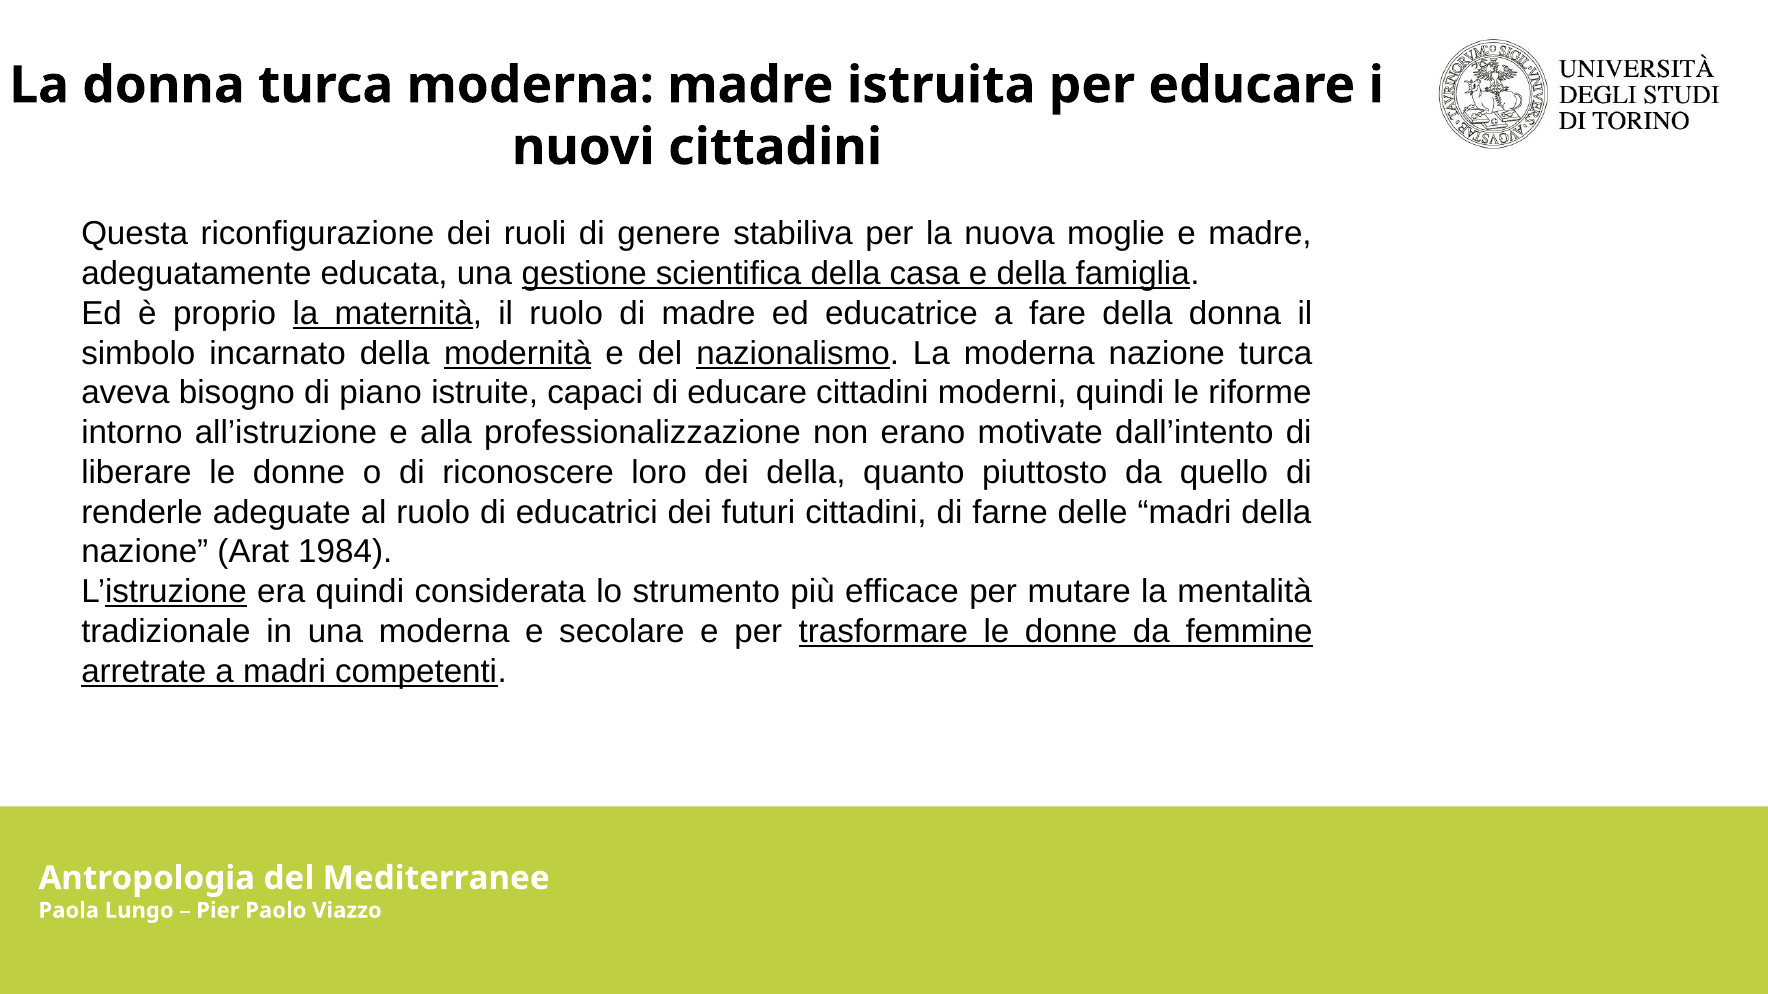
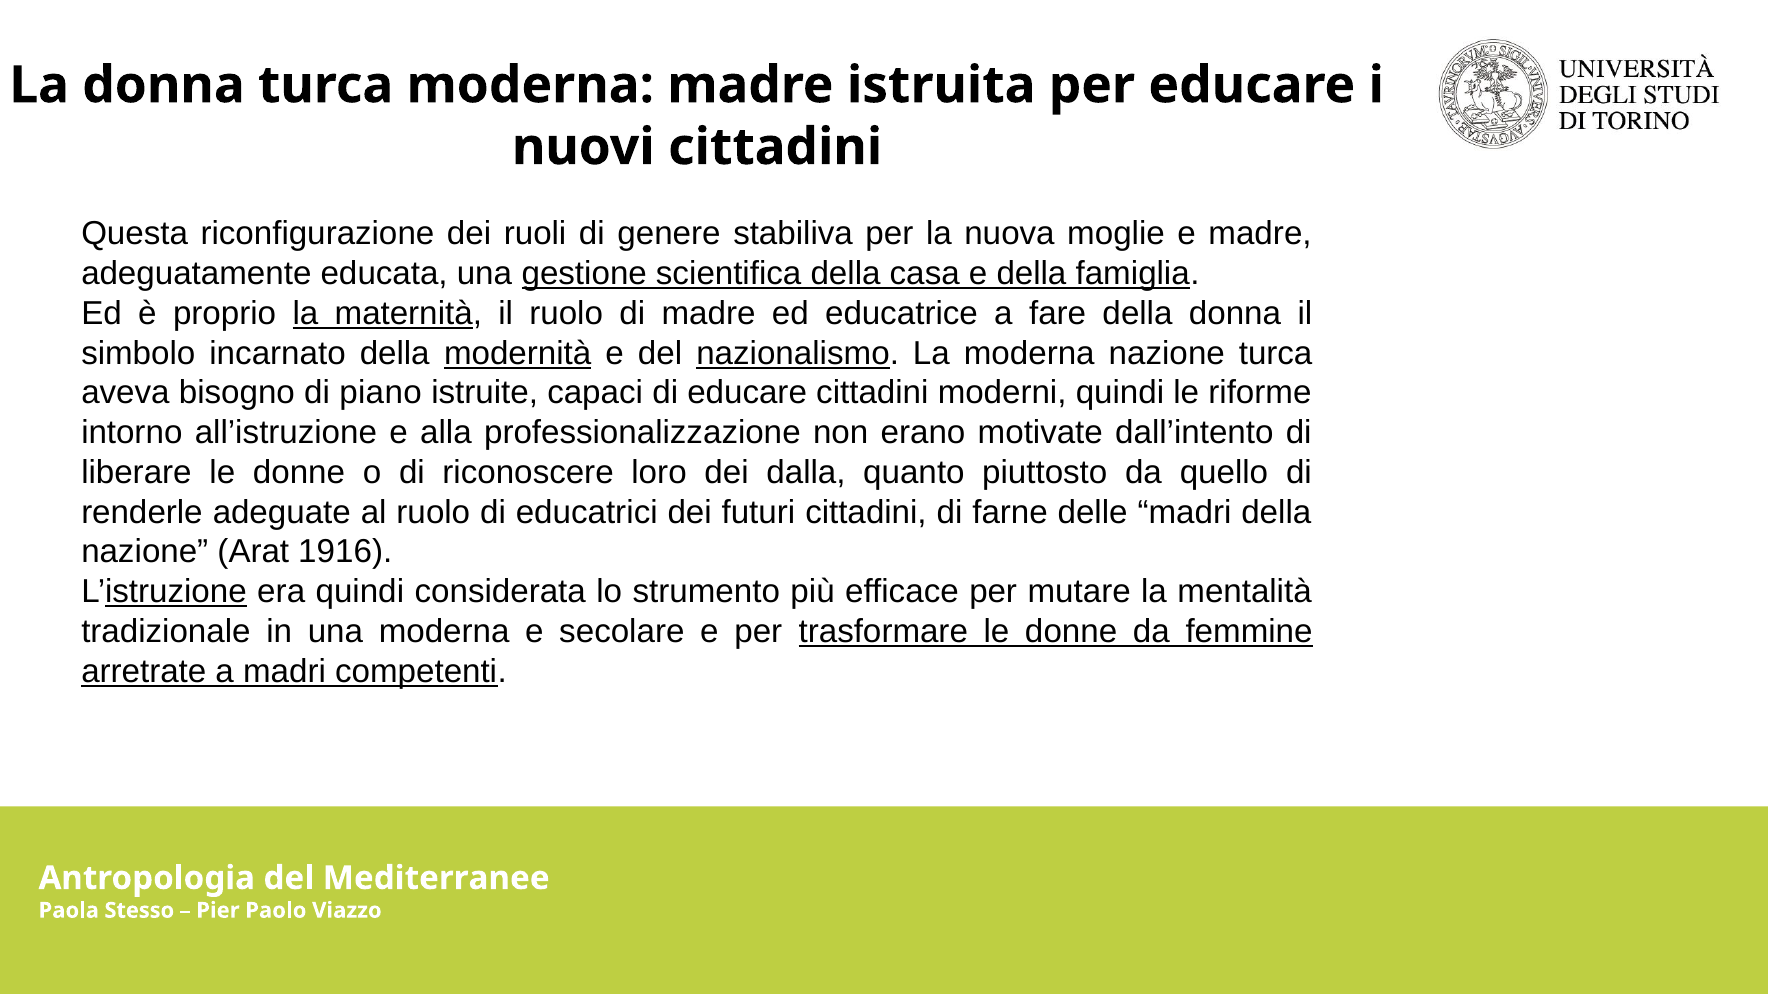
dei della: della -> dalla
1984: 1984 -> 1916
Lungo: Lungo -> Stesso
